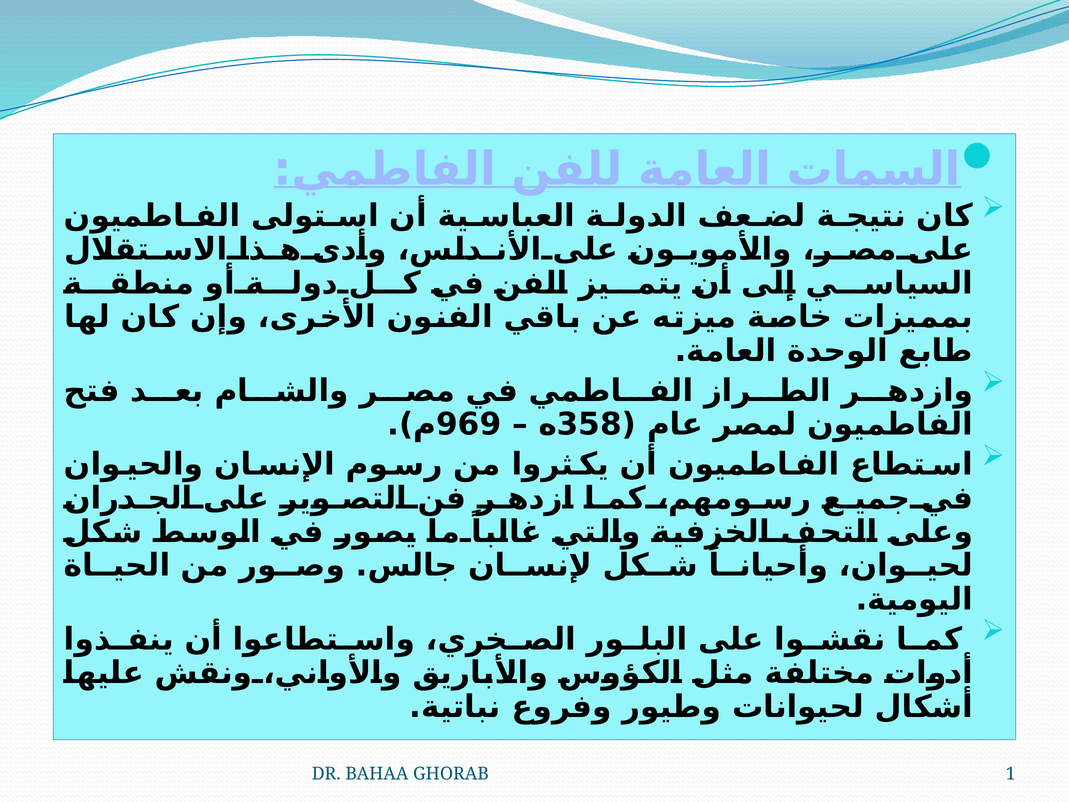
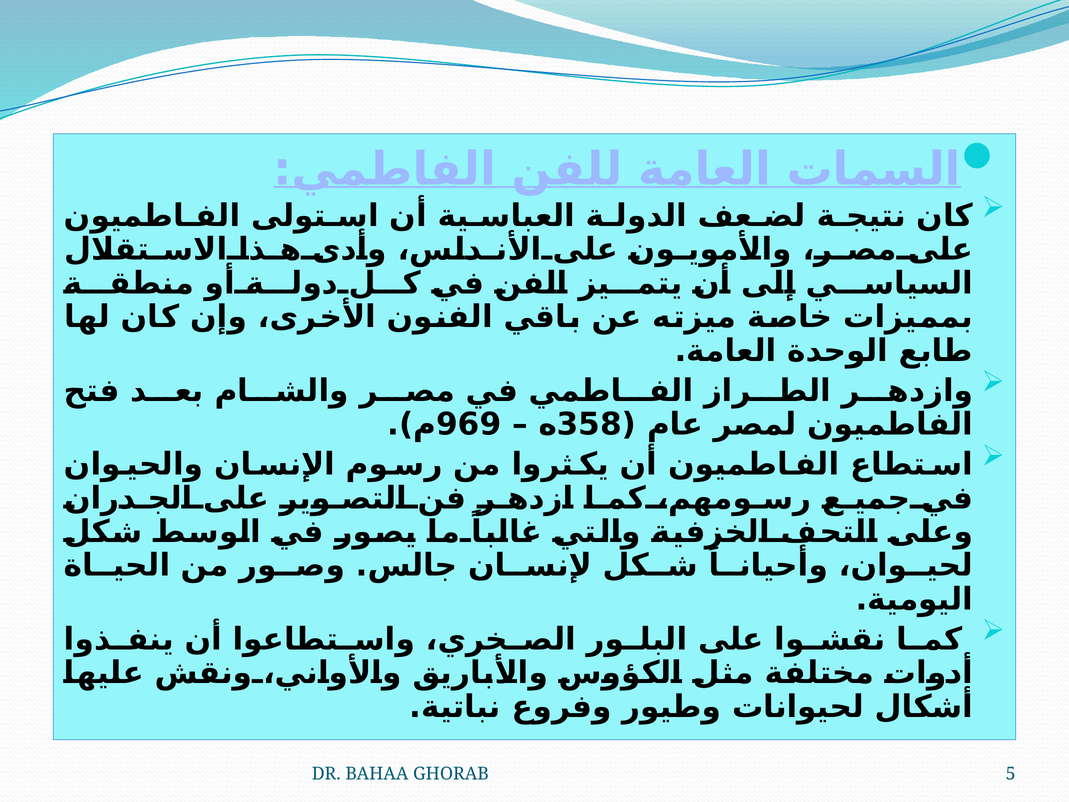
1: 1 -> 5
